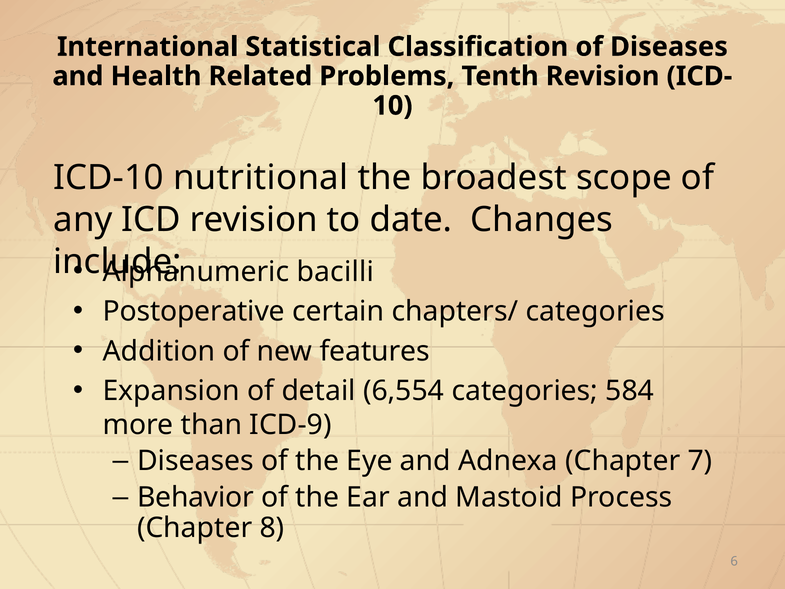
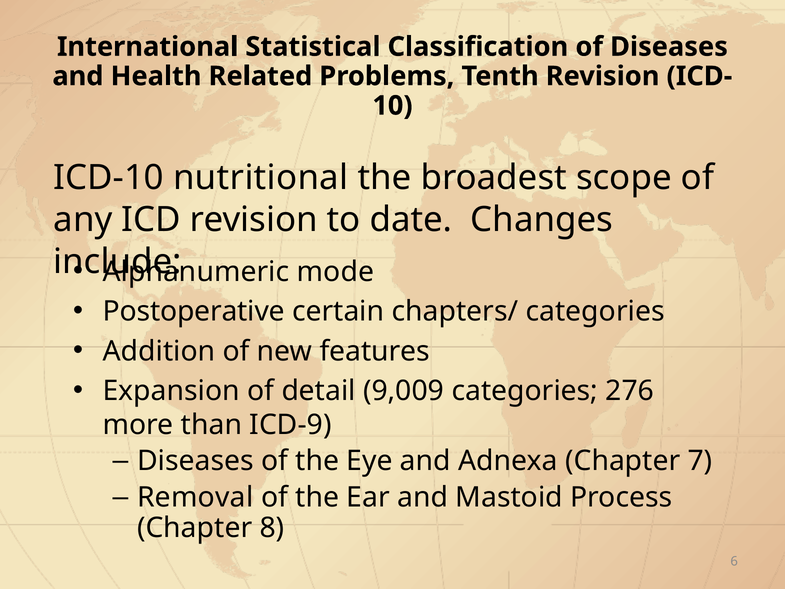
bacilli: bacilli -> mode
6,554: 6,554 -> 9,009
584: 584 -> 276
Behavior: Behavior -> Removal
